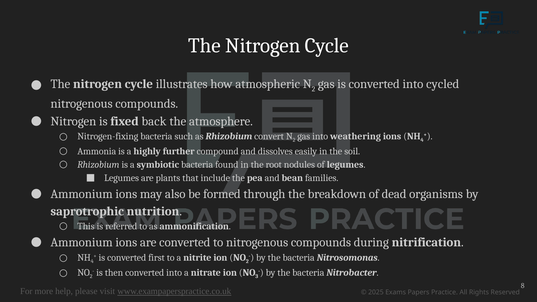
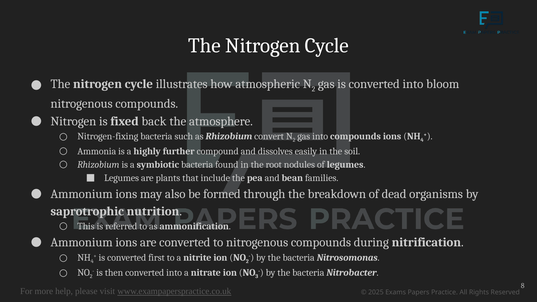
cycled: cycled -> bloom
into weathering: weathering -> compounds
